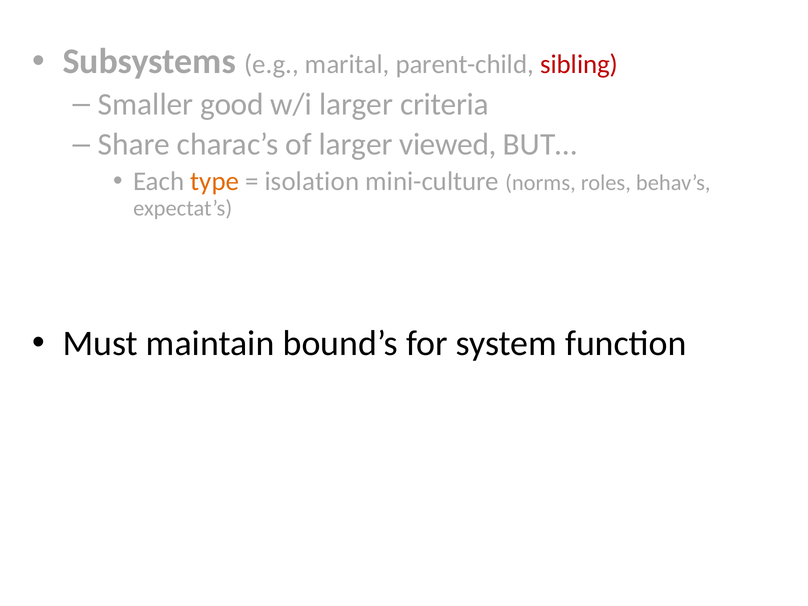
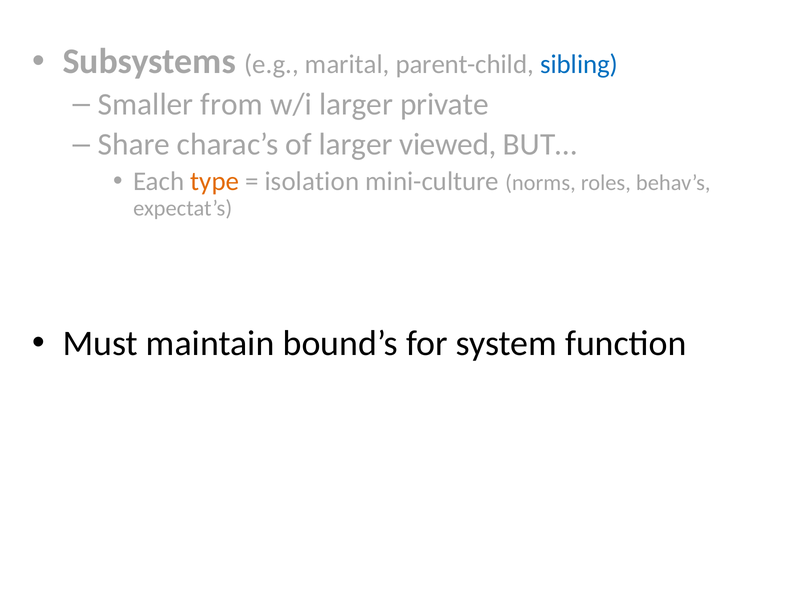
sibling colour: red -> blue
good: good -> from
criteria: criteria -> private
